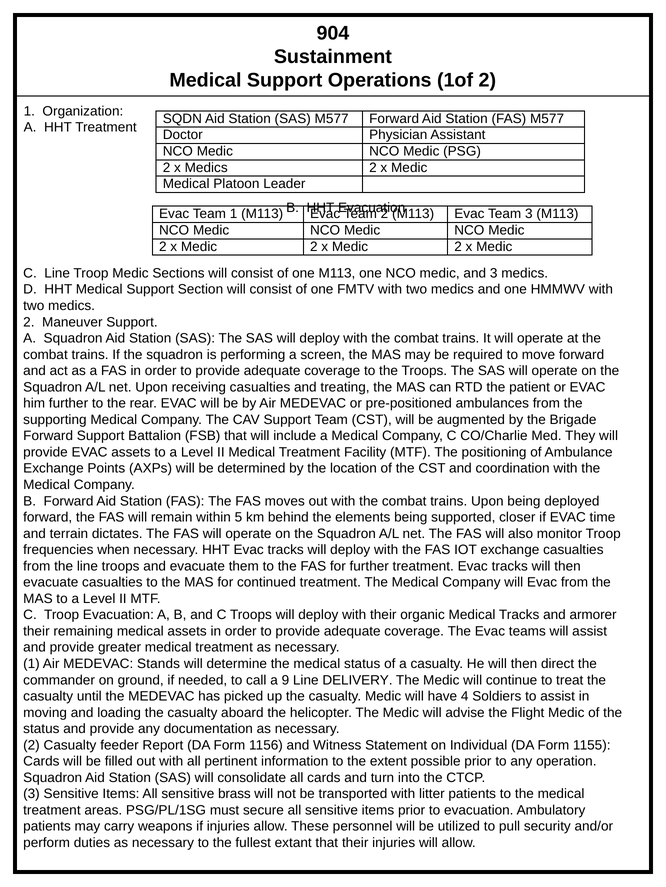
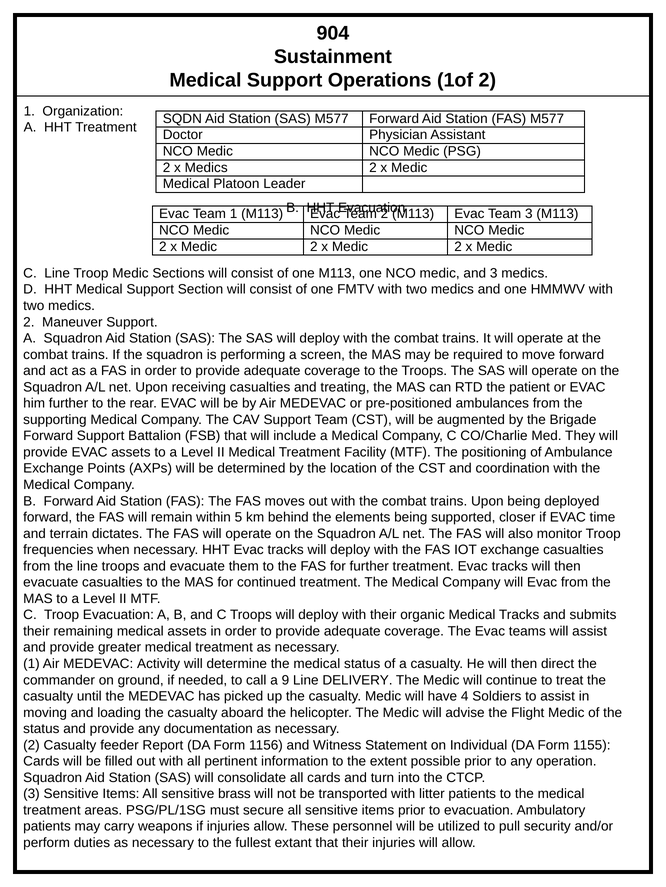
armorer: armorer -> submits
Stands: Stands -> Activity
